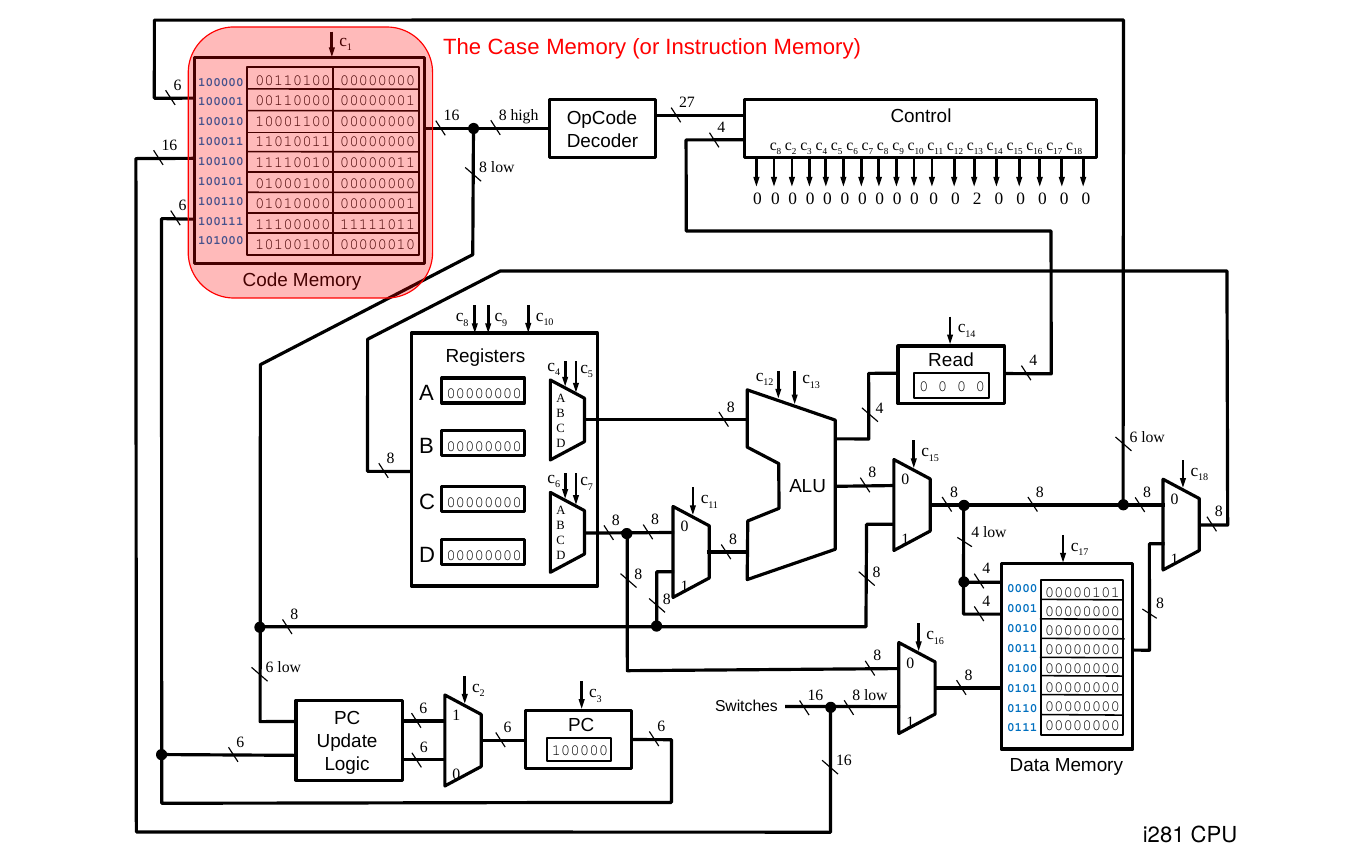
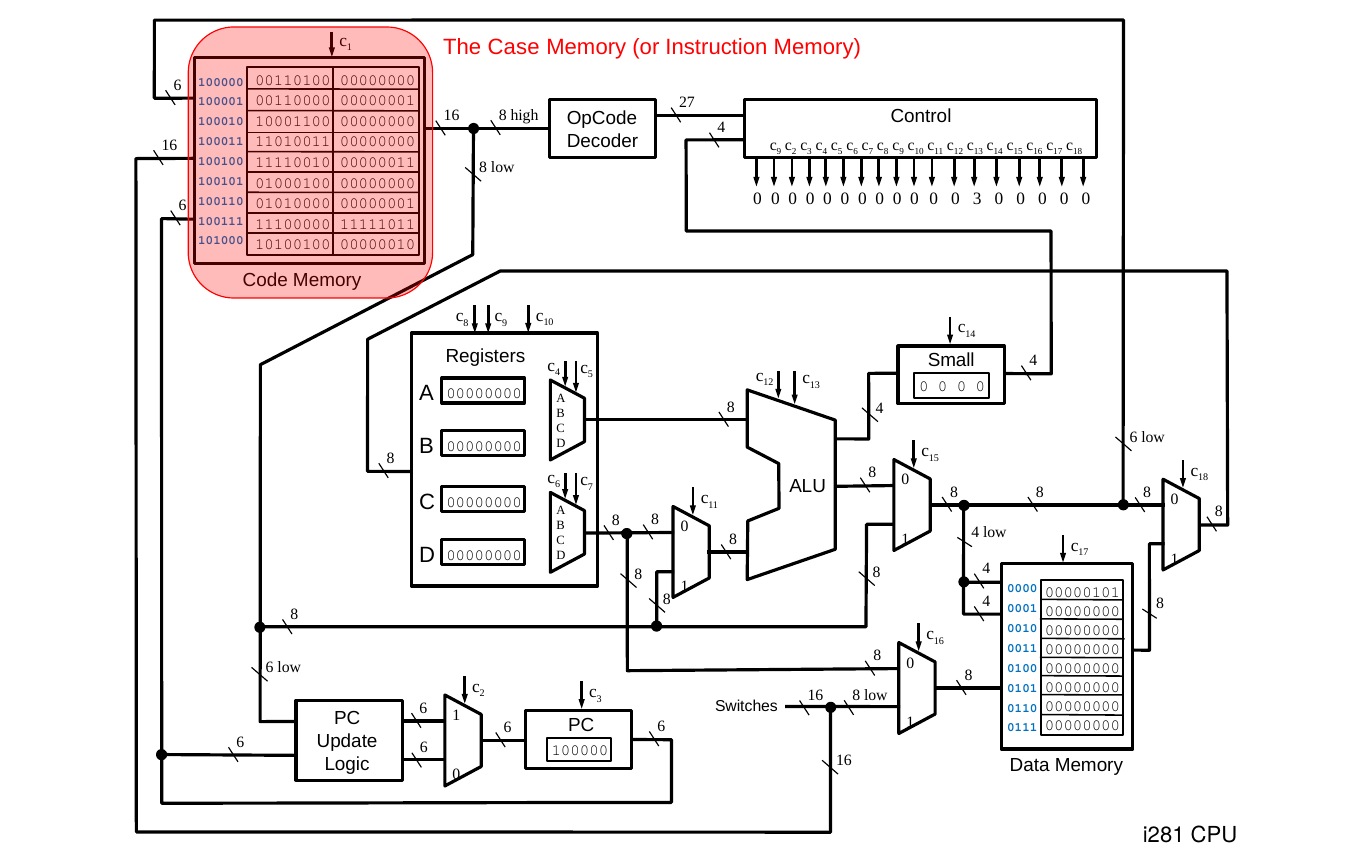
8 at (779, 152): 8 -> 9
0 2: 2 -> 3
Read: Read -> Small
